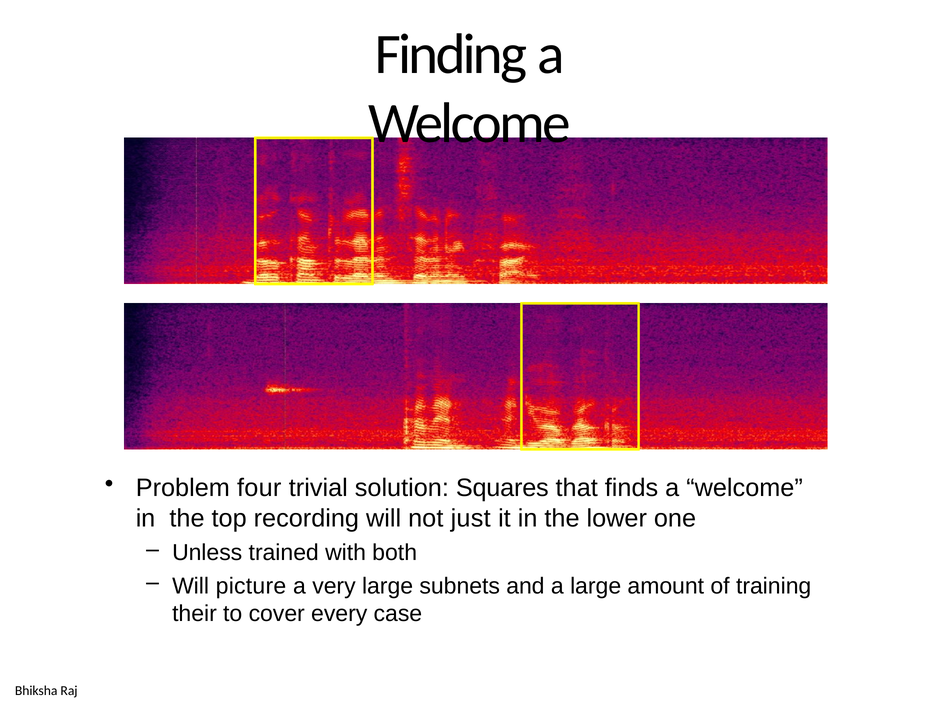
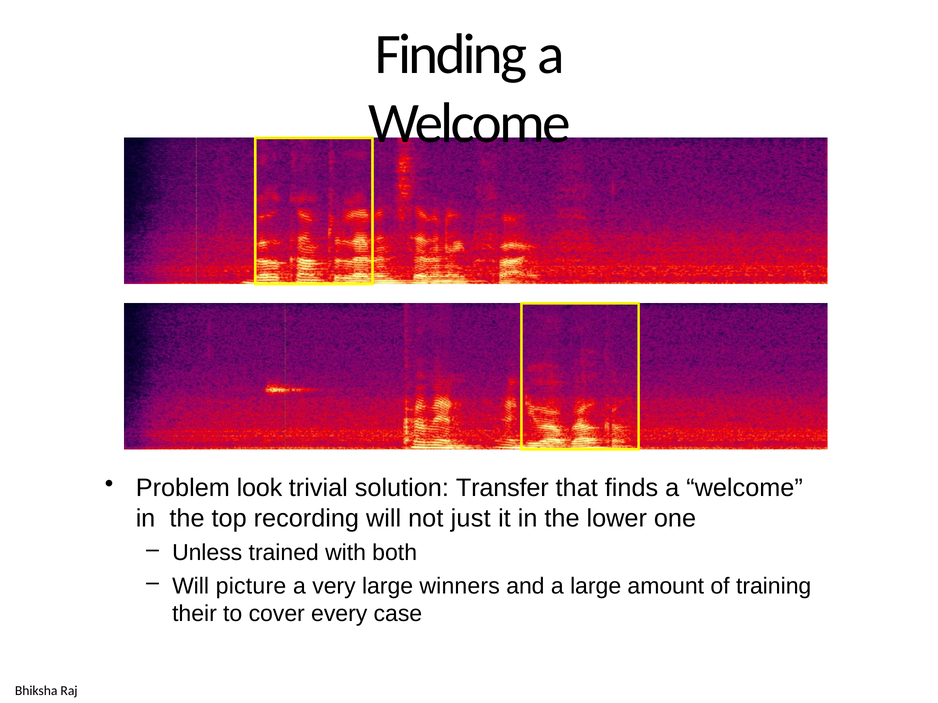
four: four -> look
Squares: Squares -> Transfer
subnets: subnets -> winners
